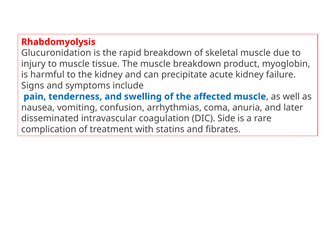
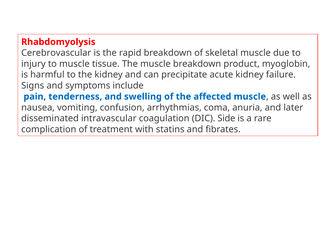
Glucuronidation: Glucuronidation -> Cerebrovascular
